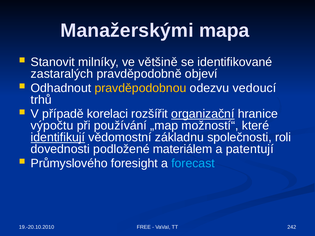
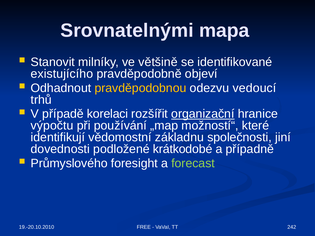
Manažerskými: Manažerskými -> Srovnatelnými
zastaralých: zastaralých -> existujícího
identifikují underline: present -> none
roli: roli -> jiní
materiálem: materiálem -> krátkodobé
patentují: patentují -> případně
forecast colour: light blue -> light green
